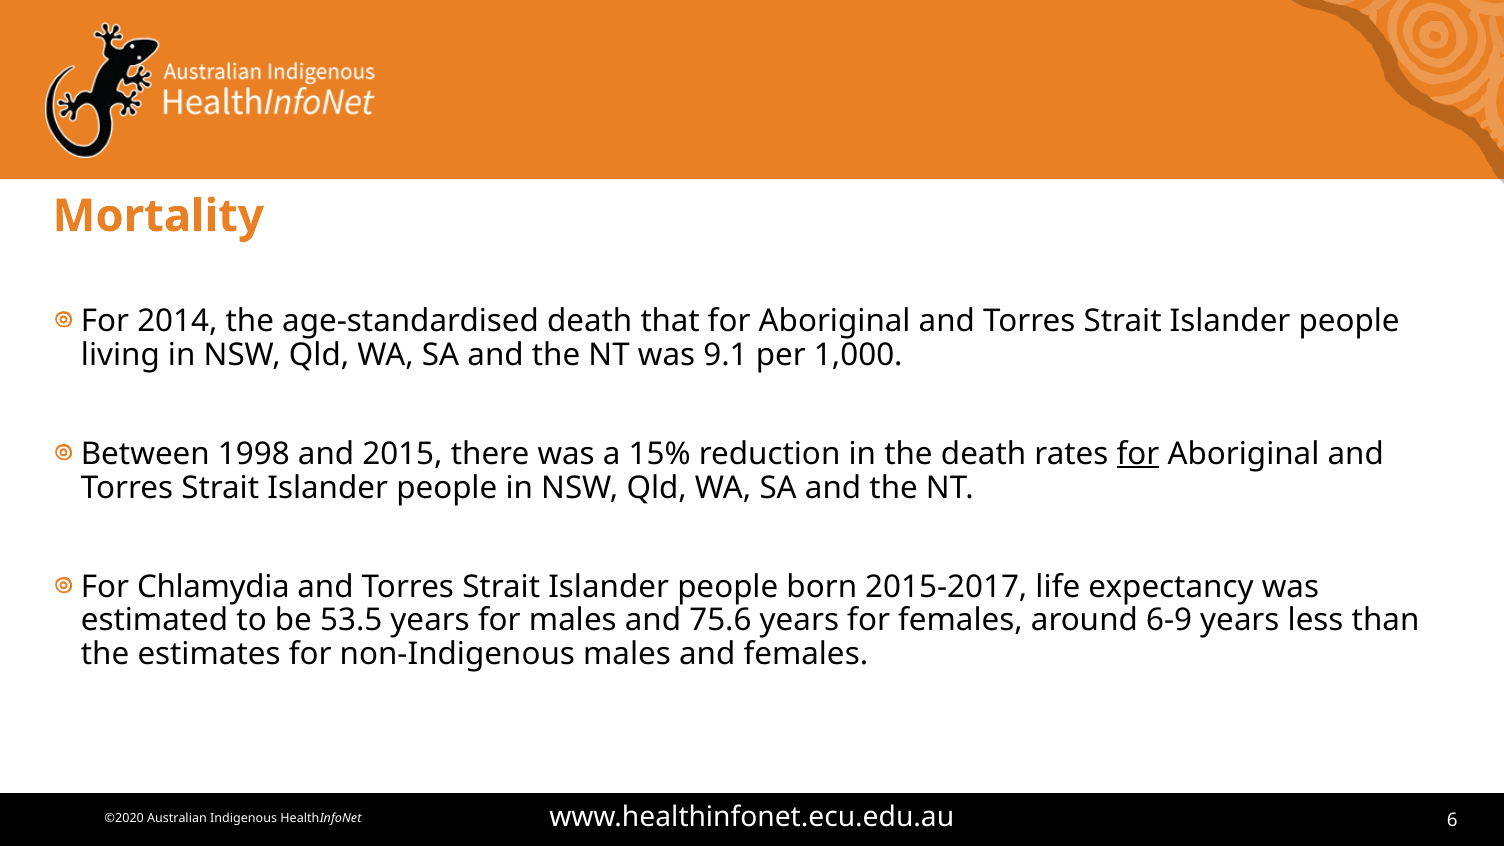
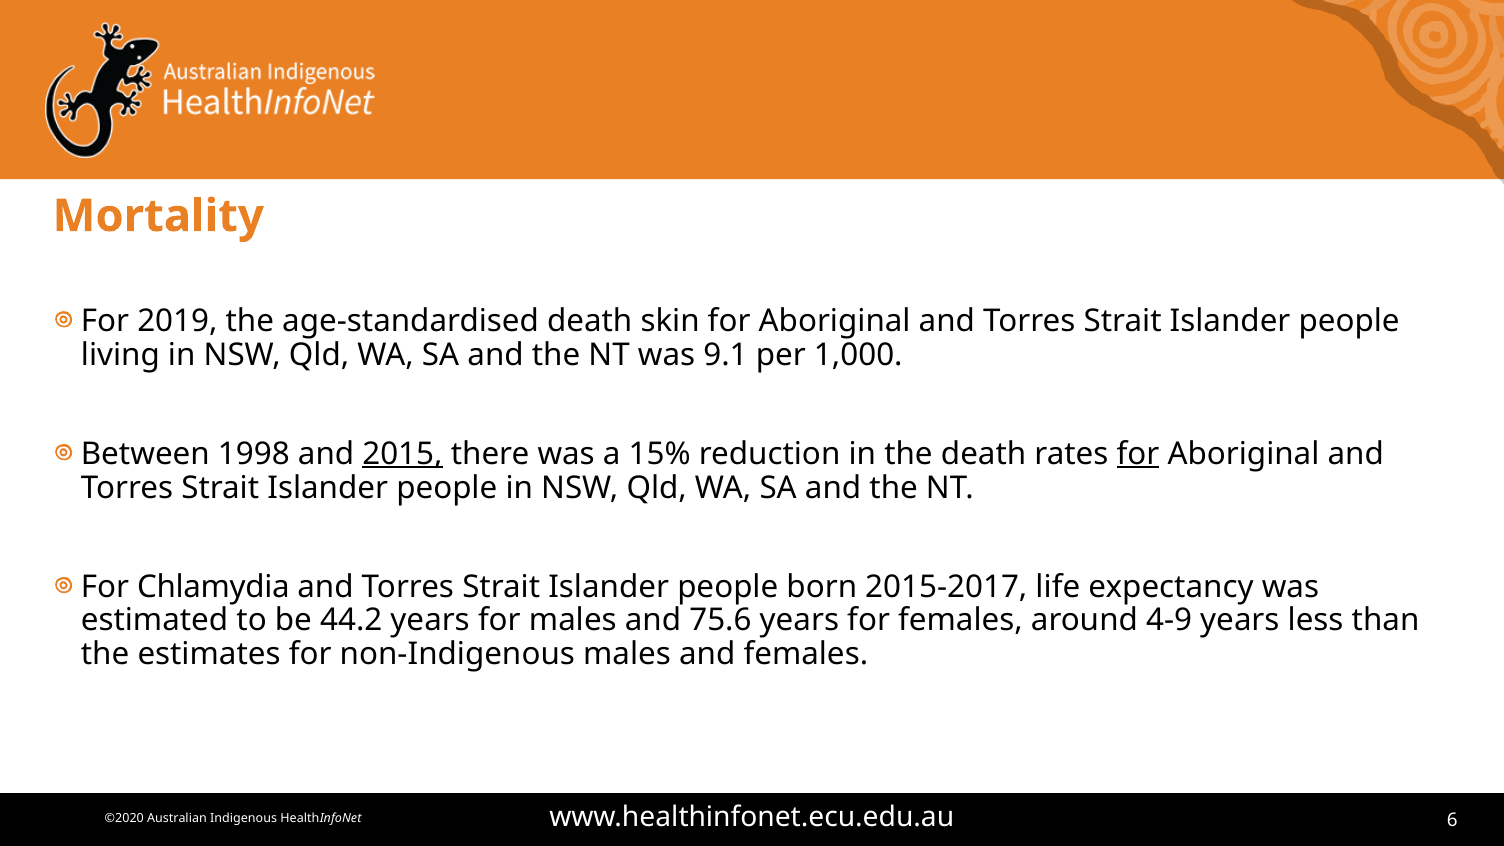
2014: 2014 -> 2019
that: that -> skin
2015 underline: none -> present
53.5: 53.5 -> 44.2
6-9: 6-9 -> 4-9
